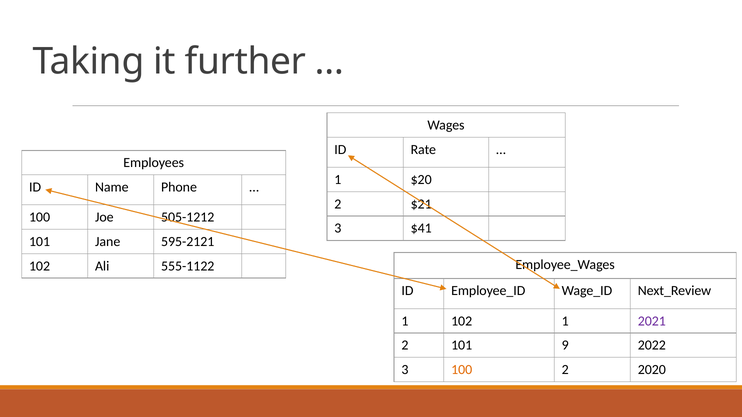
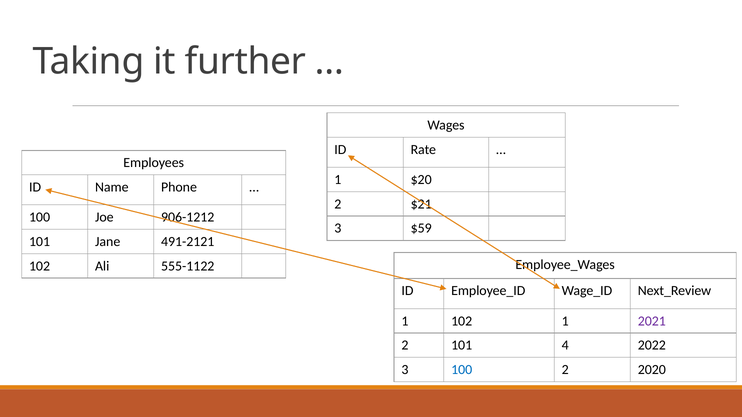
505-1212: 505-1212 -> 906-1212
$41: $41 -> $59
595-2121: 595-2121 -> 491-2121
9: 9 -> 4
100 at (462, 370) colour: orange -> blue
